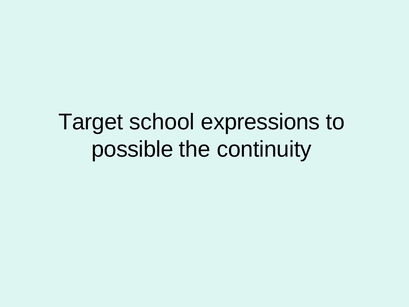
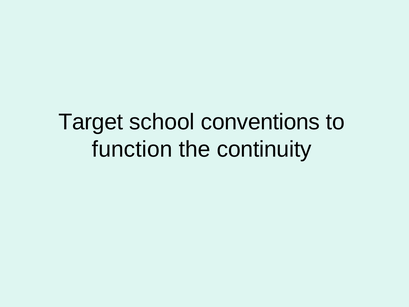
expressions: expressions -> conventions
possible: possible -> function
